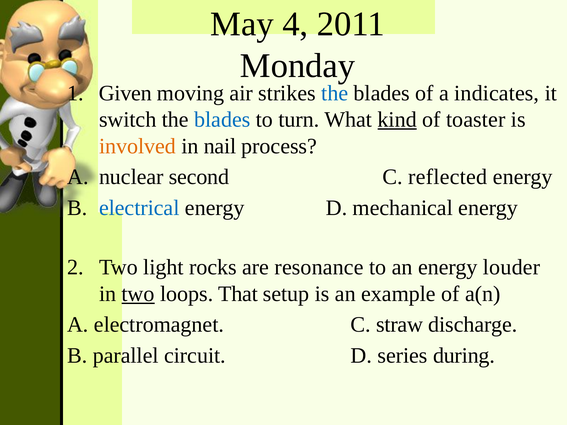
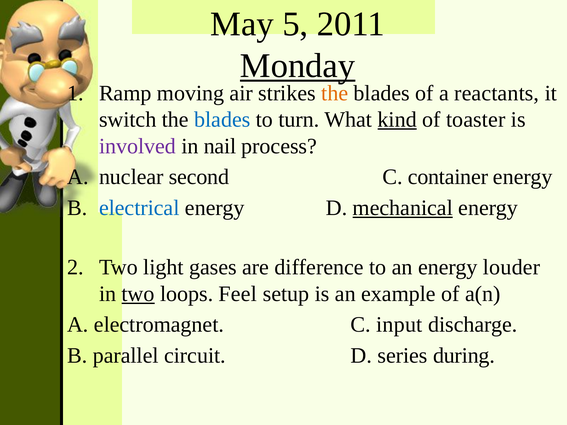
4: 4 -> 5
Monday underline: none -> present
Given: Given -> Ramp
the at (335, 93) colour: blue -> orange
indicates: indicates -> reactants
involved colour: orange -> purple
reflected: reflected -> container
mechanical underline: none -> present
rocks: rocks -> gases
resonance: resonance -> difference
That: That -> Feel
straw: straw -> input
